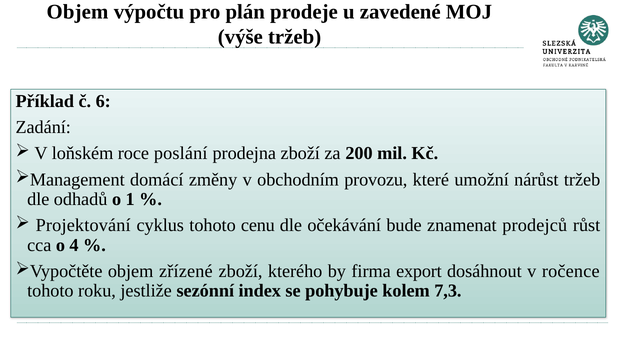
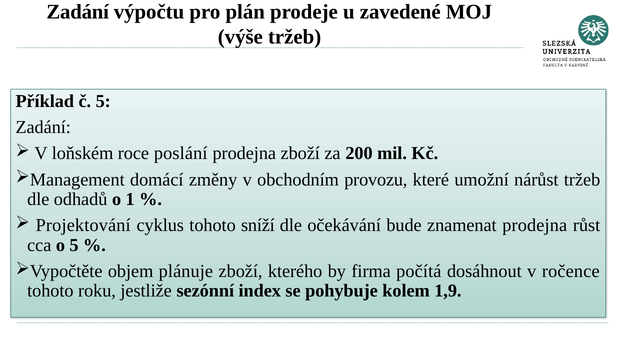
Objem at (78, 12): Objem -> Zadání
č 6: 6 -> 5
cenu: cenu -> sníží
znamenat prodejců: prodejců -> prodejna
o 4: 4 -> 5
zřízené: zřízené -> plánuje
export: export -> počítá
7,3: 7,3 -> 1,9
